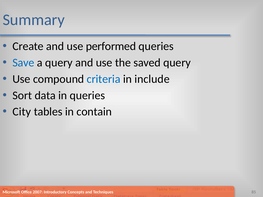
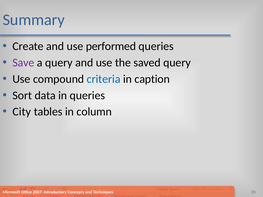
Save colour: blue -> purple
include: include -> caption
contain: contain -> column
